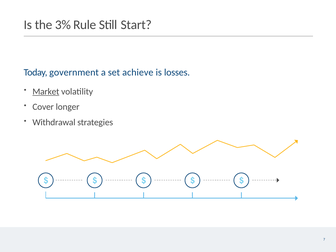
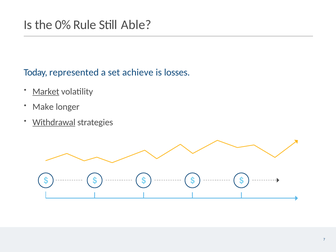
3%: 3% -> 0%
Start: Start -> Able
government: government -> represented
Cover: Cover -> Make
Withdrawal underline: none -> present
